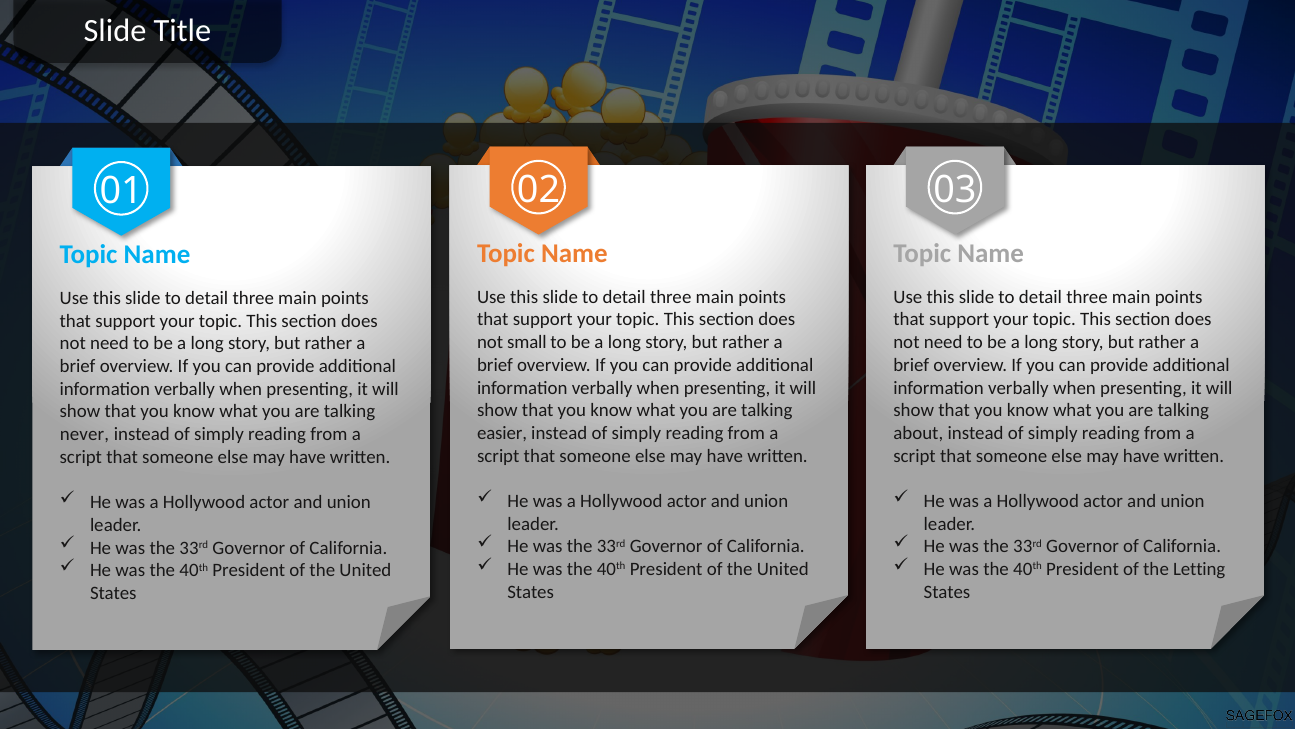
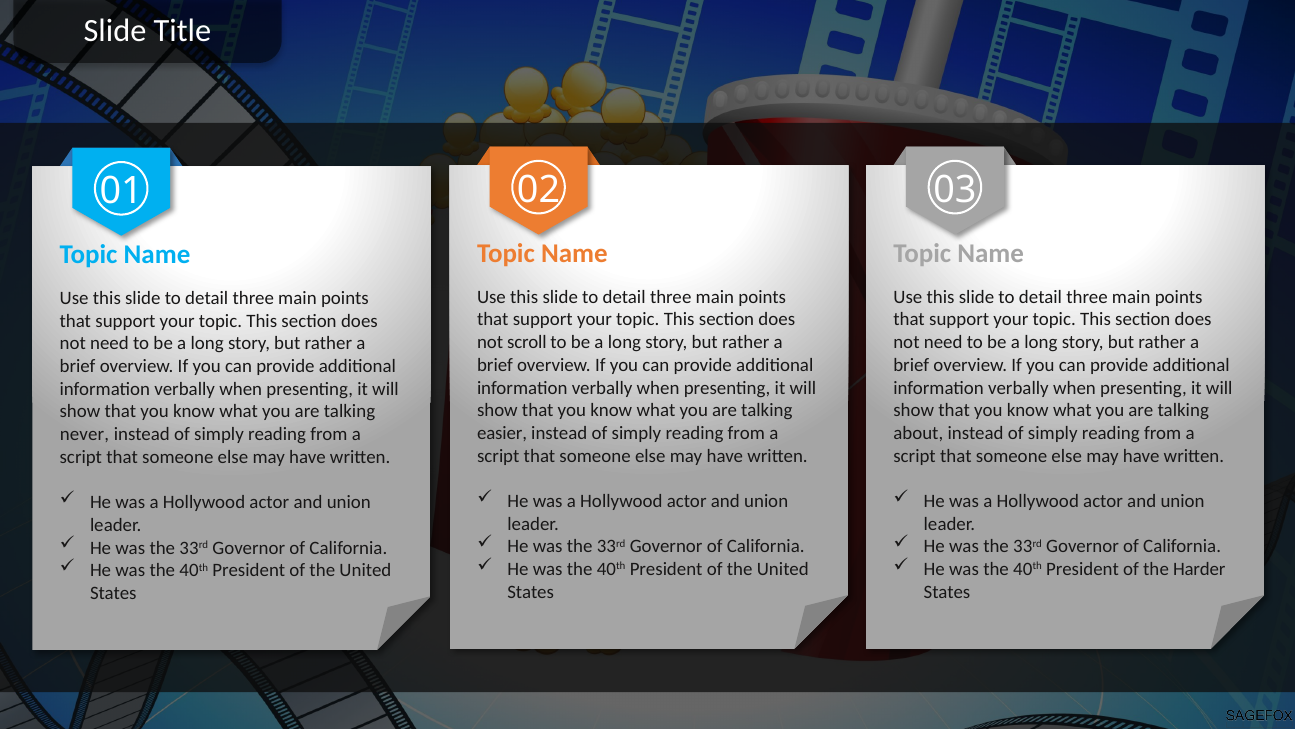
small: small -> scroll
Letting: Letting -> Harder
